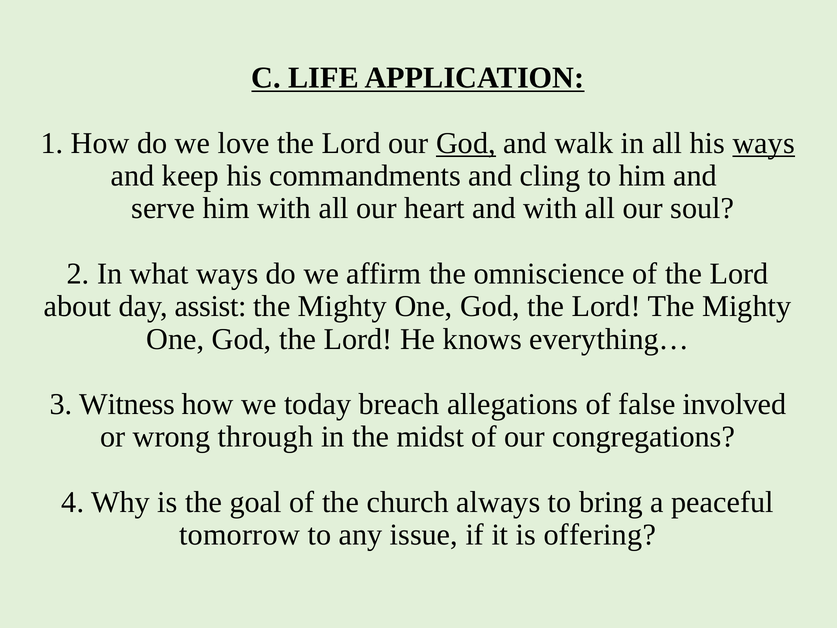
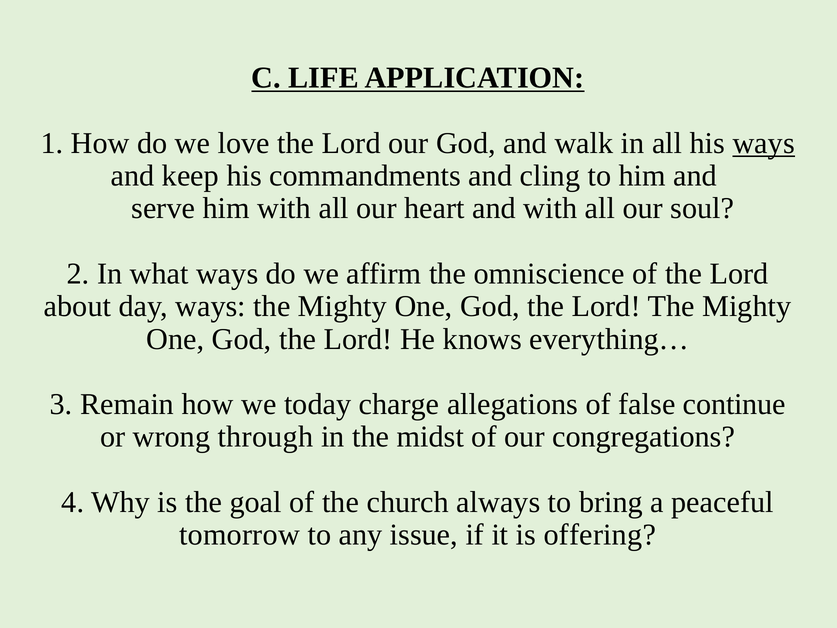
God at (466, 143) underline: present -> none
day assist: assist -> ways
Witness: Witness -> Remain
breach: breach -> charge
involved: involved -> continue
